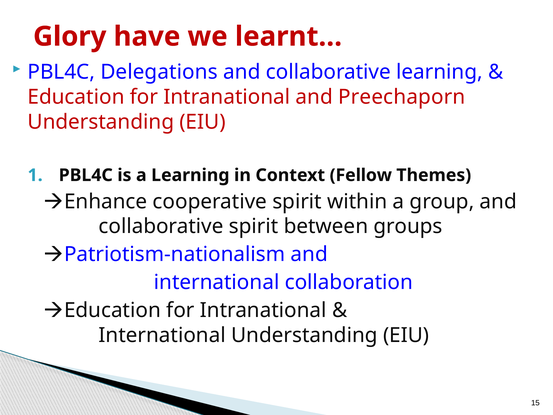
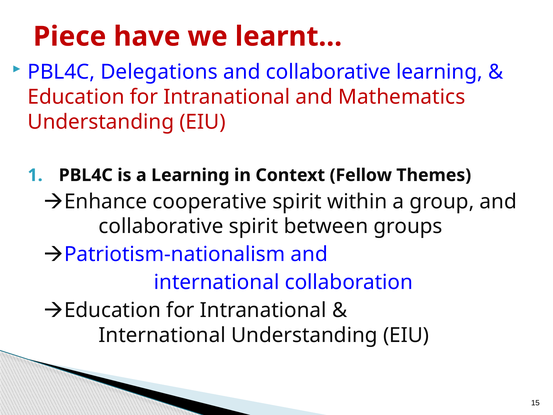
Glory: Glory -> Piece
Preechaporn: Preechaporn -> Mathematics
